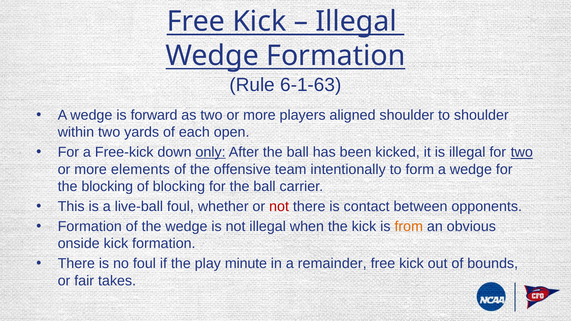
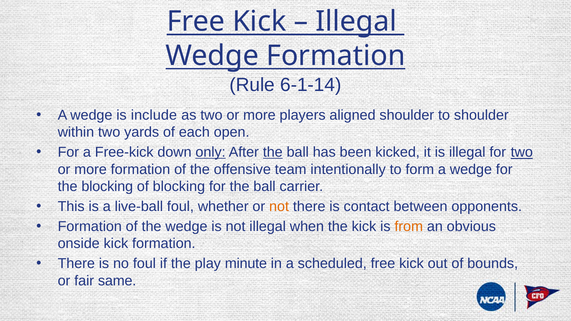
6-1-63: 6-1-63 -> 6-1-14
forward: forward -> include
the at (273, 152) underline: none -> present
more elements: elements -> formation
not at (279, 207) colour: red -> orange
remainder: remainder -> scheduled
takes: takes -> same
